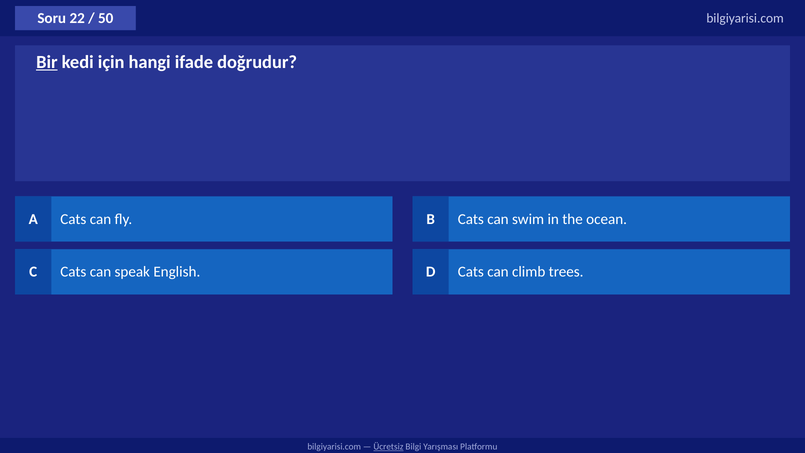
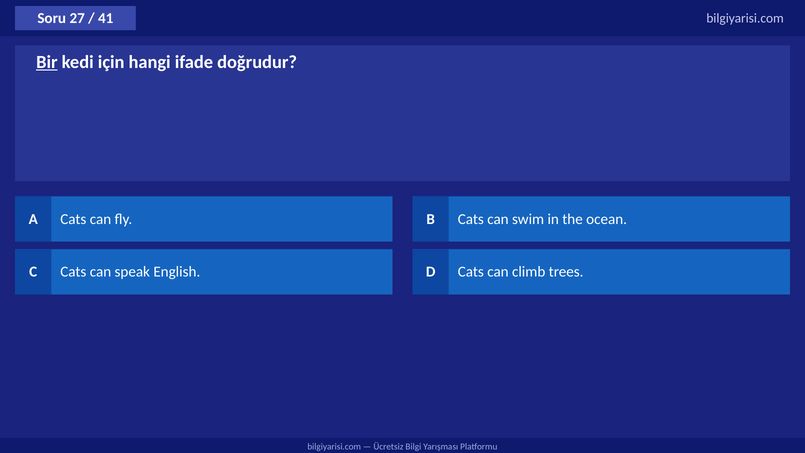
22: 22 -> 27
50: 50 -> 41
Ücretsiz underline: present -> none
